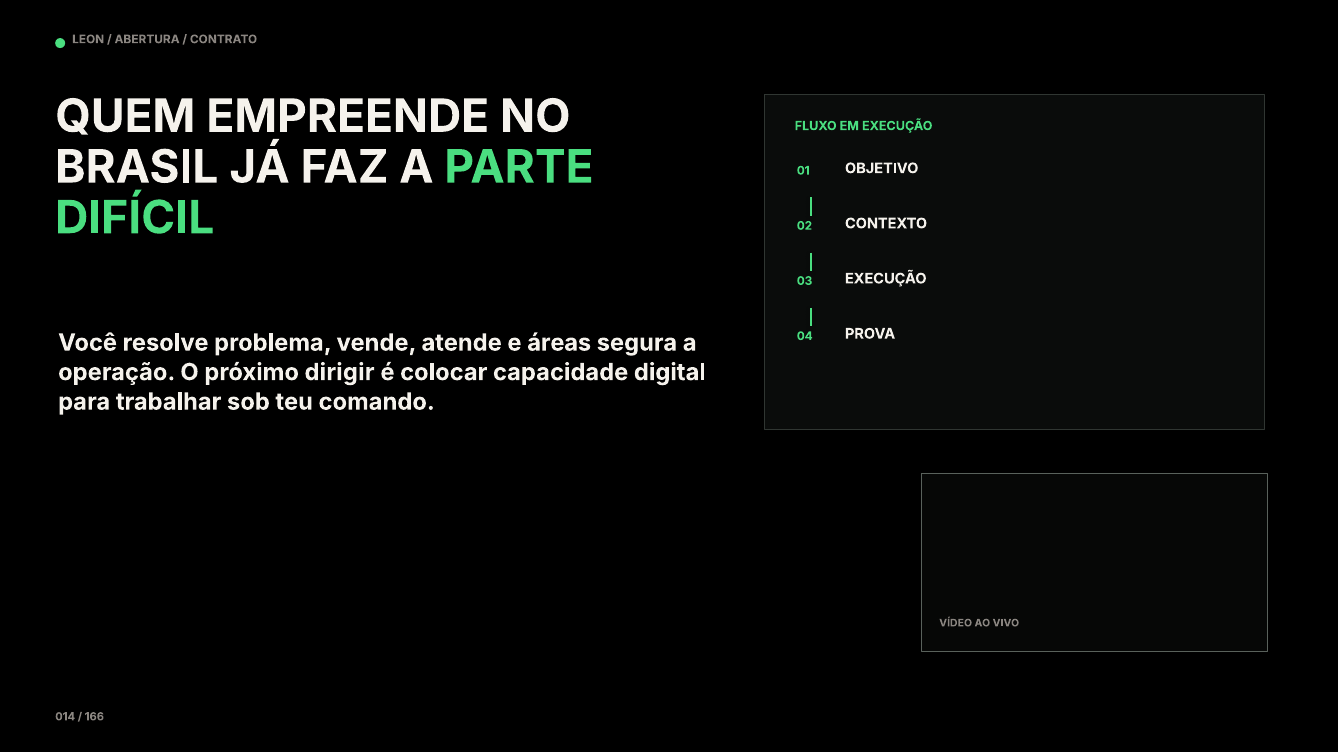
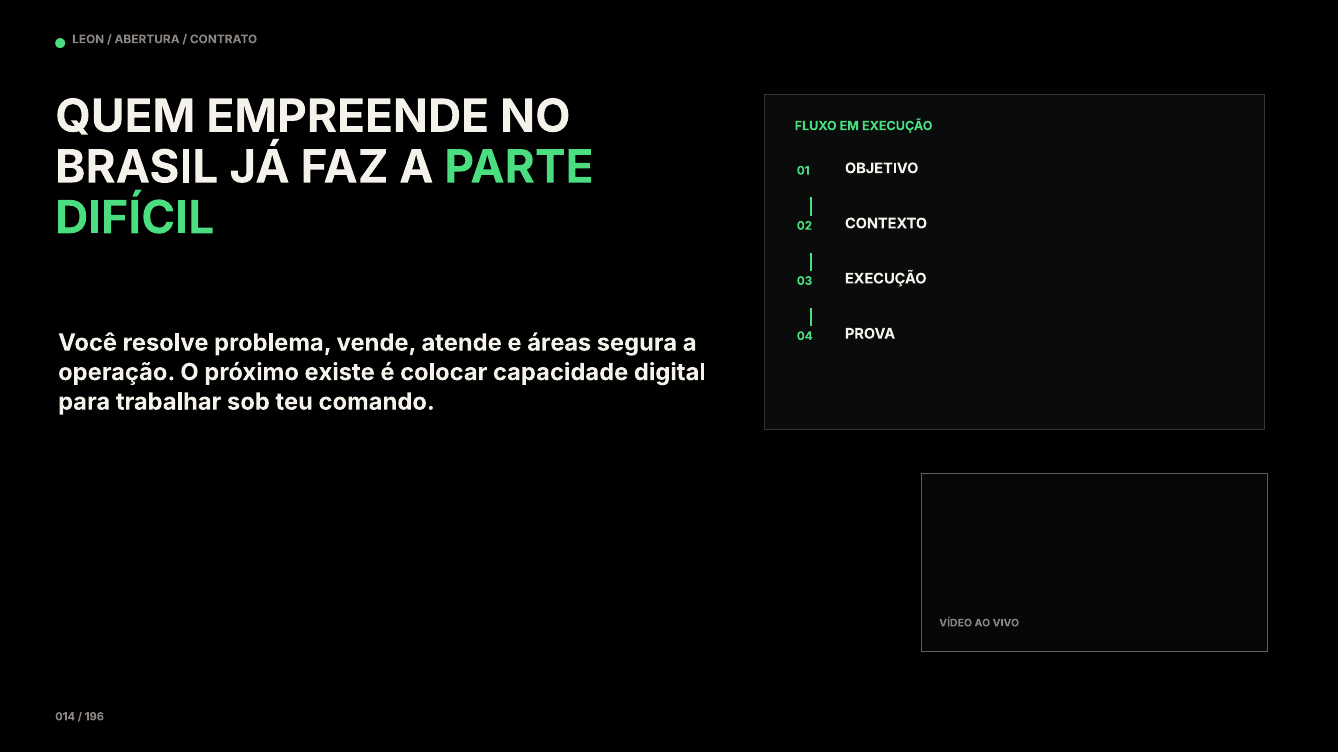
dirigir: dirigir -> existe
166: 166 -> 196
